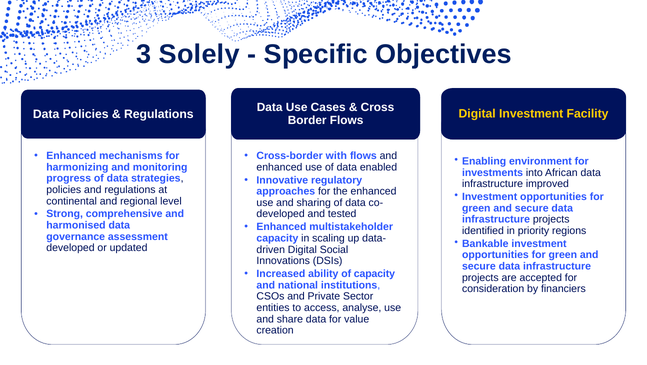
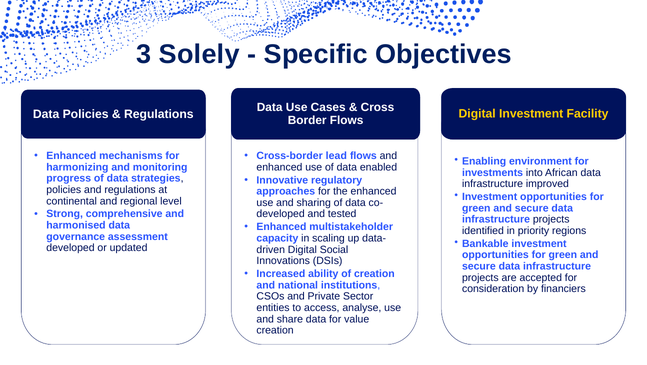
with: with -> lead
of capacity: capacity -> creation
